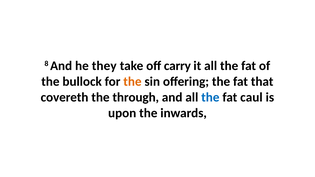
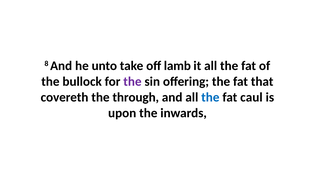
they: they -> unto
carry: carry -> lamb
the at (132, 82) colour: orange -> purple
